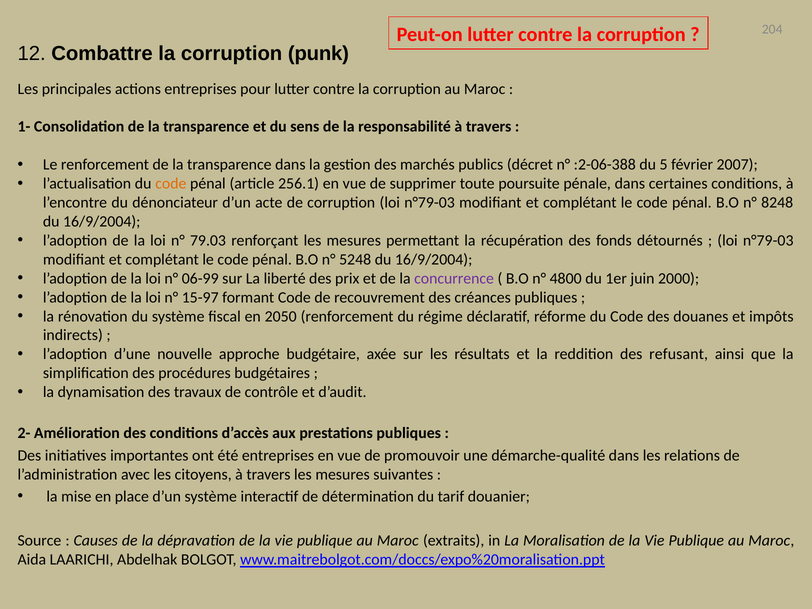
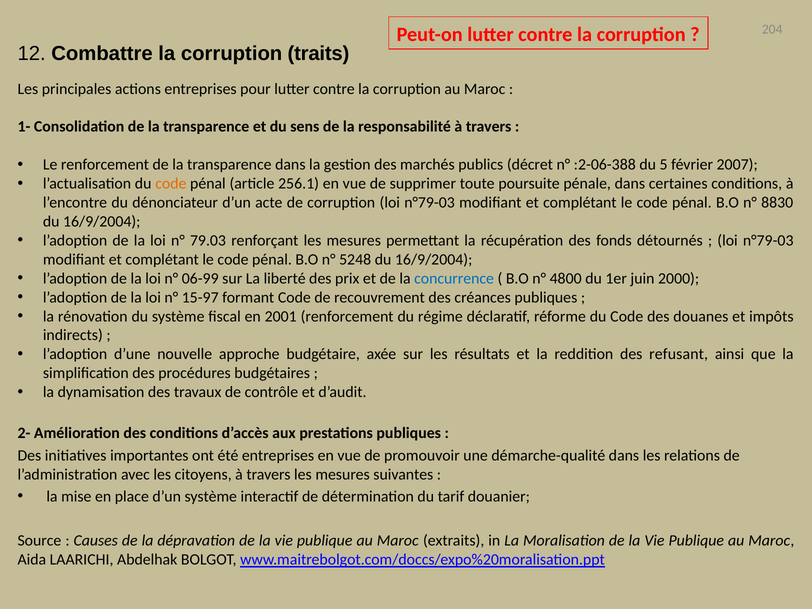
punk: punk -> traits
8248: 8248 -> 8830
concurrence colour: purple -> blue
2050: 2050 -> 2001
